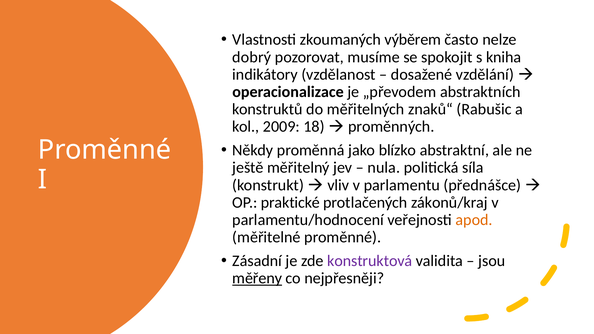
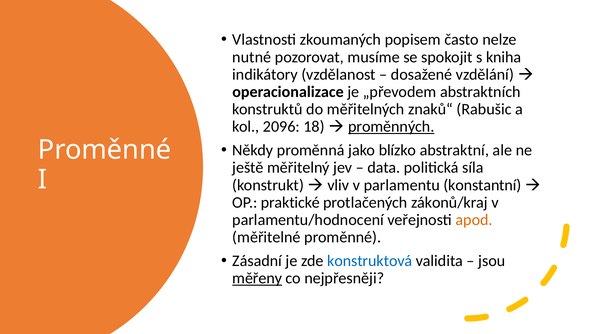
výběrem: výběrem -> popisem
dobrý: dobrý -> nutné
2009: 2009 -> 2096
proměnných underline: none -> present
nula: nula -> data
přednášce: přednášce -> konstantní
konstruktová colour: purple -> blue
